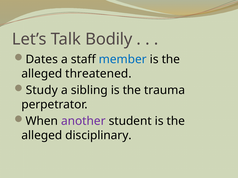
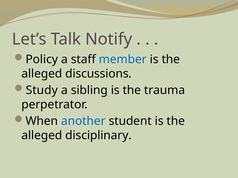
Bodily: Bodily -> Notify
Dates: Dates -> Policy
threatened: threatened -> discussions
another colour: purple -> blue
